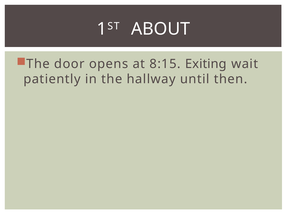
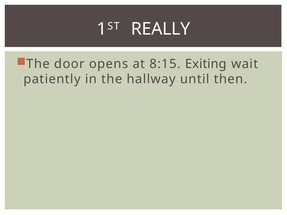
ABOUT: ABOUT -> REALLY
